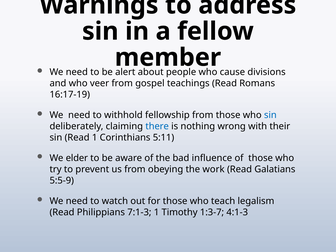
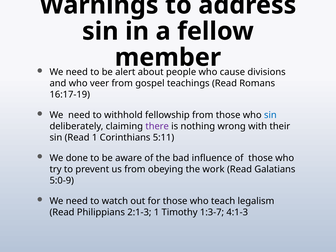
there colour: blue -> purple
elder: elder -> done
5:5-9: 5:5-9 -> 5:0-9
7:1-3: 7:1-3 -> 2:1-3
